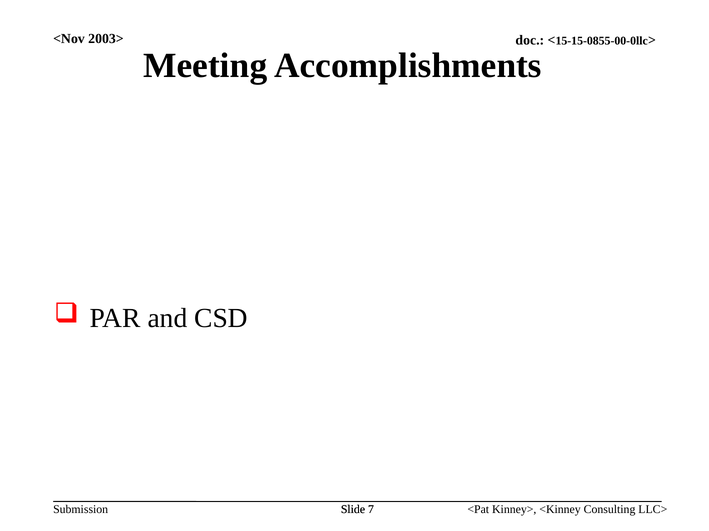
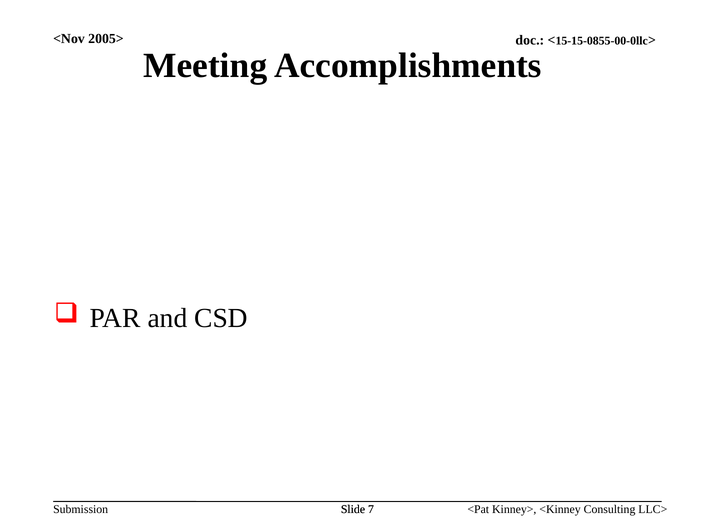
2003>: 2003> -> 2005>
